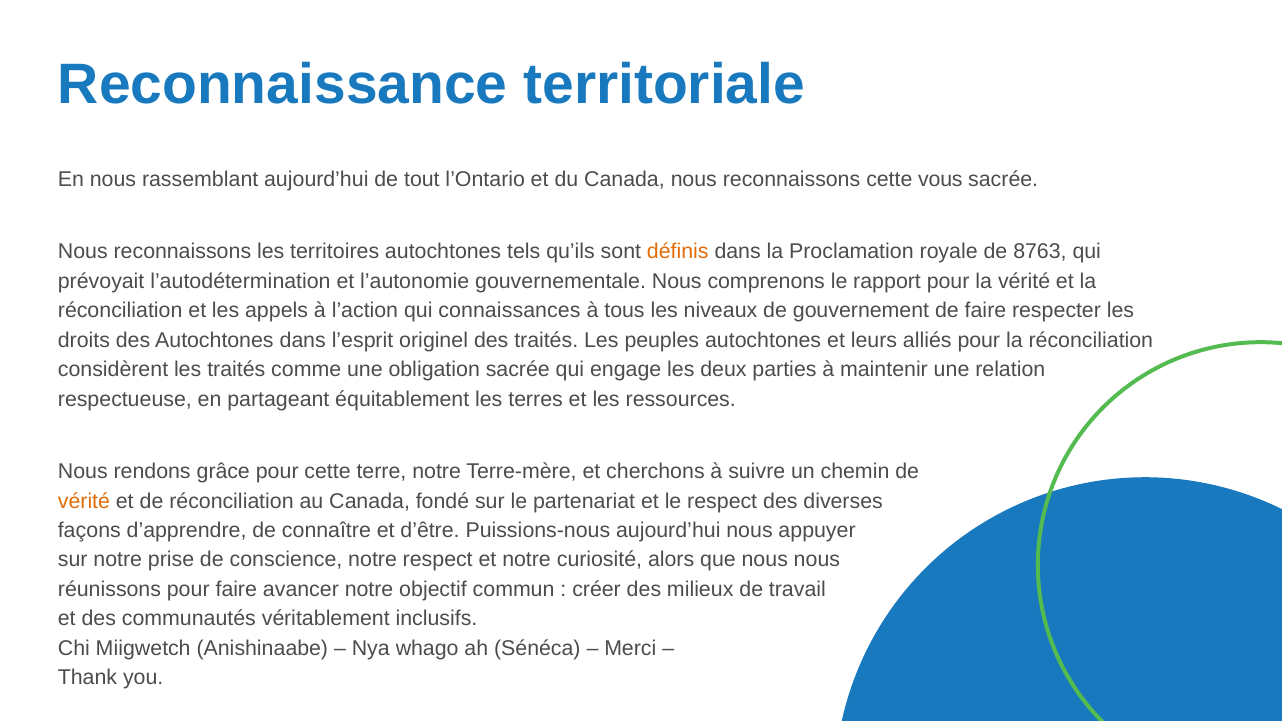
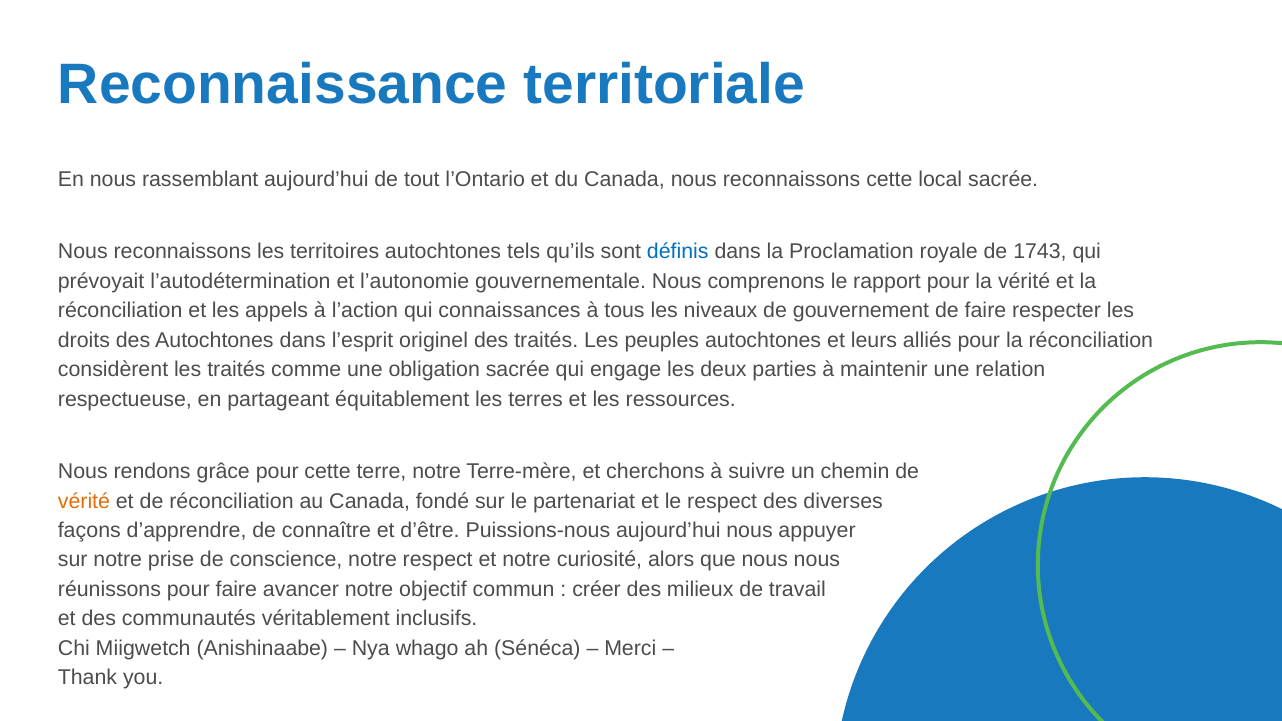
vous: vous -> local
définis colour: orange -> blue
8763: 8763 -> 1743
